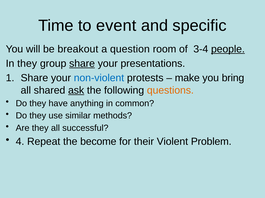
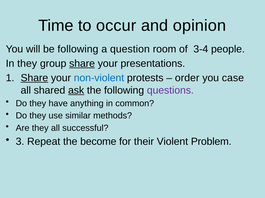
event: event -> occur
specific: specific -> opinion
be breakout: breakout -> following
people underline: present -> none
Share at (34, 78) underline: none -> present
make: make -> order
bring: bring -> case
questions colour: orange -> purple
4: 4 -> 3
